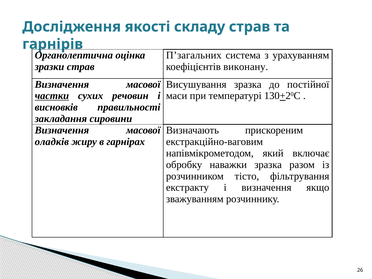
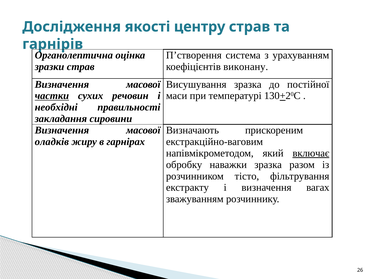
складу: складу -> центру
П’загальних: П’загальних -> П’створення
висновків: висновків -> необхідні
включає underline: none -> present
якщо: якщо -> вагах
